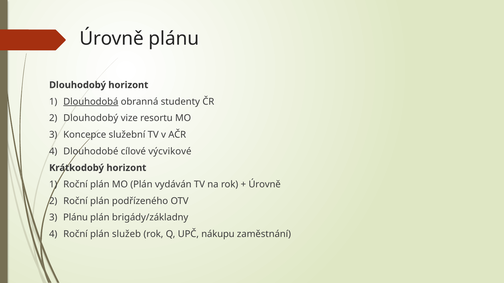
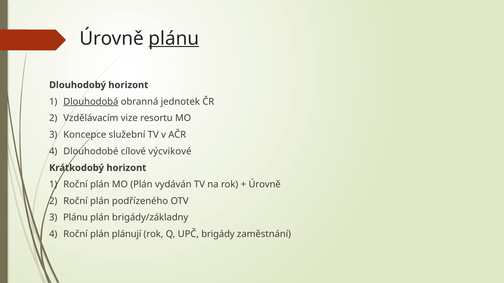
plánu at (174, 39) underline: none -> present
studenty: studenty -> jednotek
2 Dlouhodobý: Dlouhodobý -> Vzdělávacím
služeb: služeb -> plánují
nákupu: nákupu -> brigády
